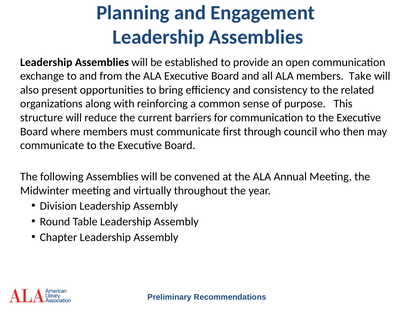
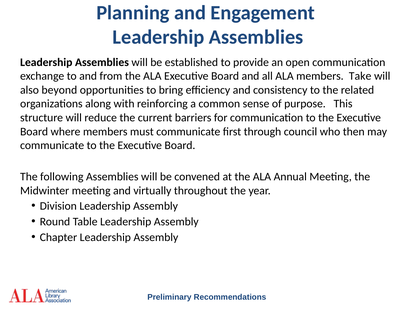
present: present -> beyond
